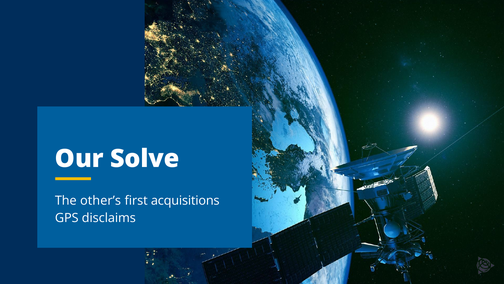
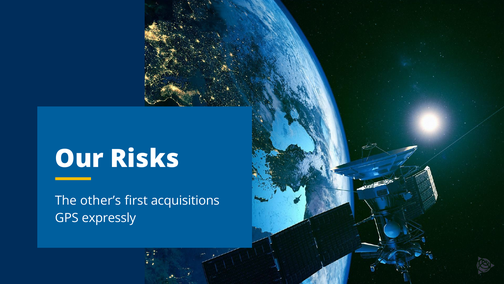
Solve: Solve -> Risks
disclaims: disclaims -> expressly
